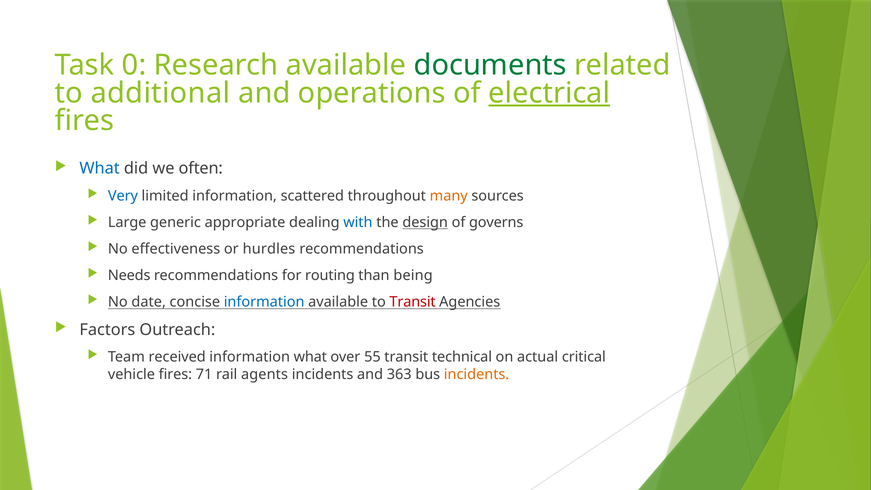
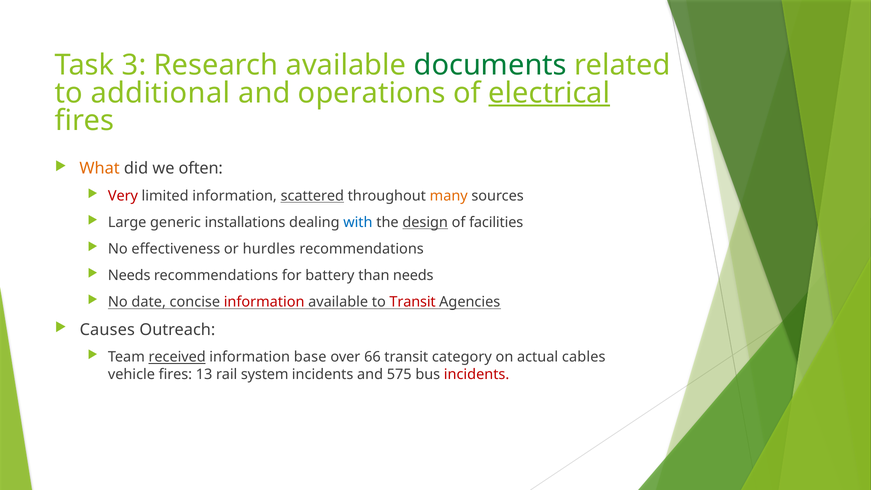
0: 0 -> 3
What at (100, 169) colour: blue -> orange
Very colour: blue -> red
scattered underline: none -> present
appropriate: appropriate -> installations
governs: governs -> facilities
routing: routing -> battery
than being: being -> needs
information at (264, 302) colour: blue -> red
Factors: Factors -> Causes
received underline: none -> present
information what: what -> base
55: 55 -> 66
technical: technical -> category
critical: critical -> cables
71: 71 -> 13
agents: agents -> system
363: 363 -> 575
incidents at (477, 375) colour: orange -> red
